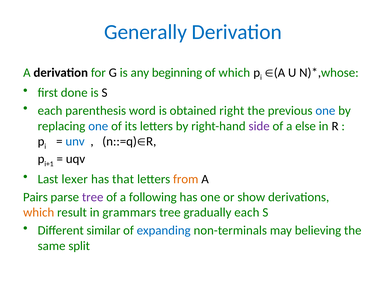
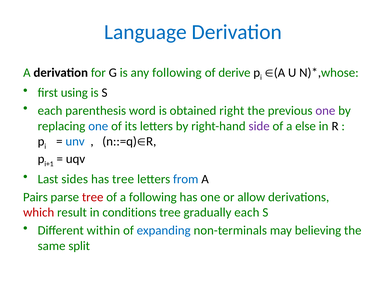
Generally: Generally -> Language
any beginning: beginning -> following
of which: which -> derive
done: done -> using
one at (325, 111) colour: blue -> purple
lexer: lexer -> sides
has that: that -> tree
from colour: orange -> blue
tree at (93, 197) colour: purple -> red
show: show -> allow
which at (39, 213) colour: orange -> red
grammars: grammars -> conditions
similar: similar -> within
